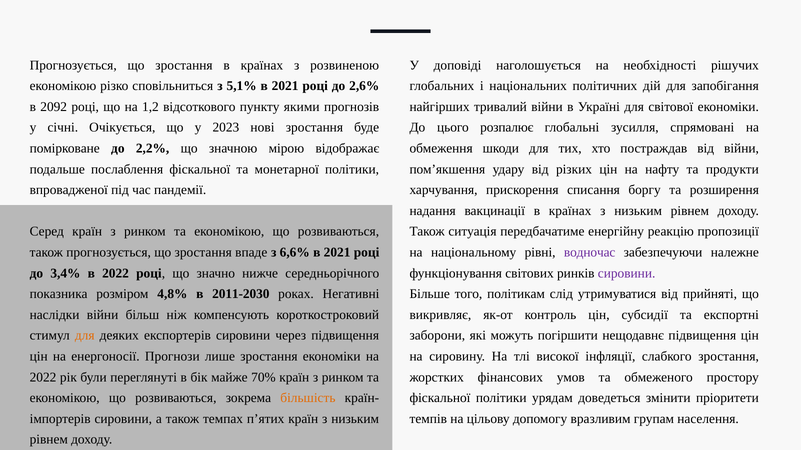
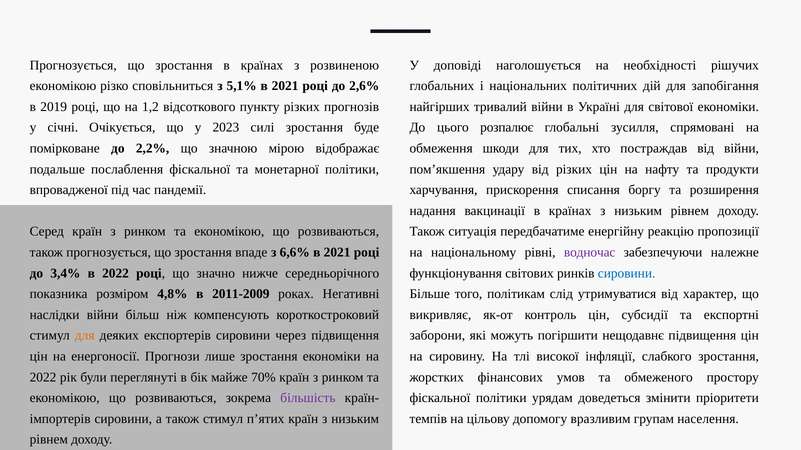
2092: 2092 -> 2019
пункту якими: якими -> різких
нові: нові -> силі
сировини at (627, 274) colour: purple -> blue
2011-2030: 2011-2030 -> 2011-2009
прийняті: прийняті -> характер
більшість colour: orange -> purple
також темпах: темпах -> стимул
